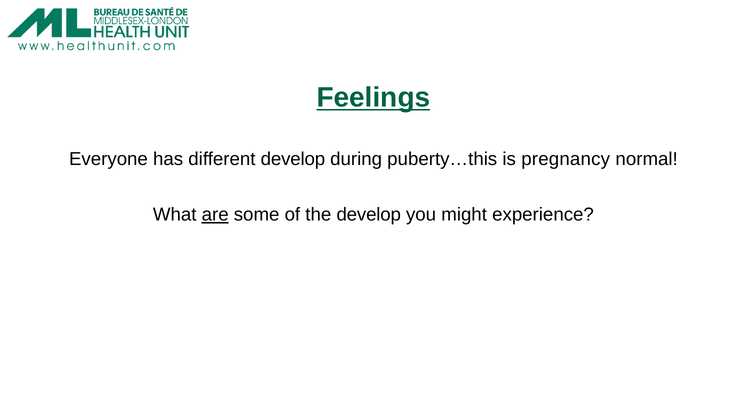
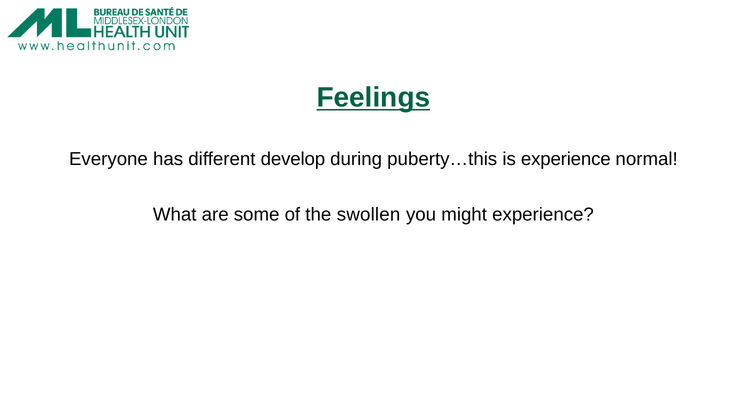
is pregnancy: pregnancy -> experience
are underline: present -> none
the develop: develop -> swollen
